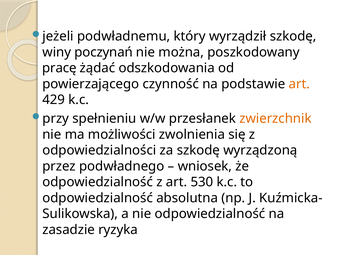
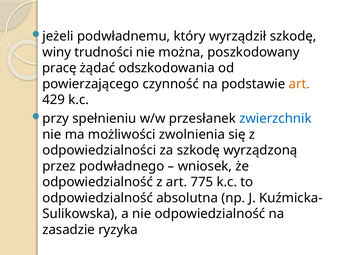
poczynań: poczynań -> trudności
zwierzchnik colour: orange -> blue
530: 530 -> 775
